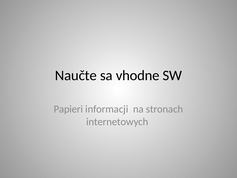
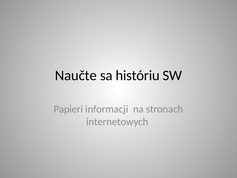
vhodne: vhodne -> históriu
